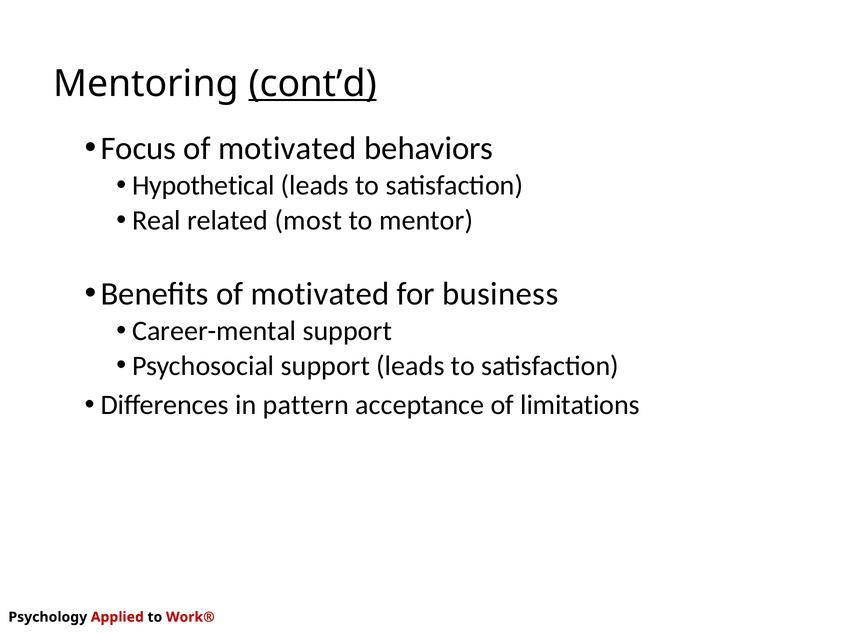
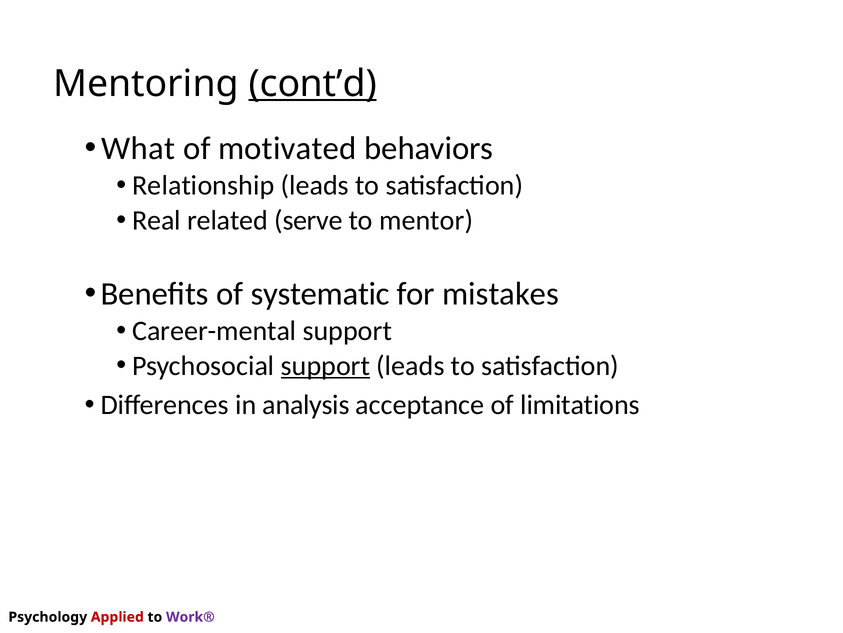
Focus: Focus -> What
Hypothetical: Hypothetical -> Relationship
most: most -> serve
Benefits of motivated: motivated -> systematic
business: business -> mistakes
support at (325, 365) underline: none -> present
pattern: pattern -> analysis
Work® colour: red -> purple
